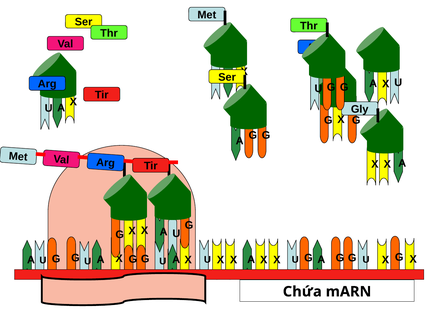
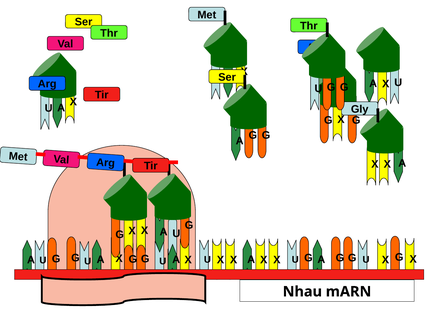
Chứa: Chứa -> Nhau
